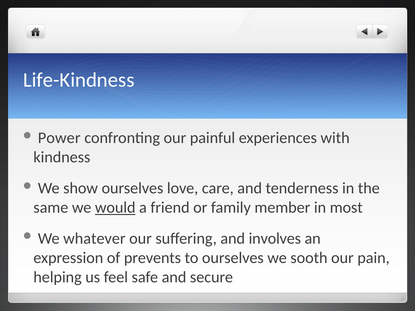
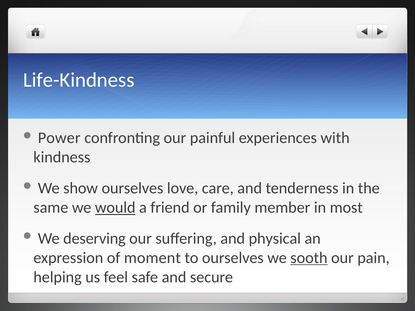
whatever: whatever -> deserving
involves: involves -> physical
prevents: prevents -> moment
sooth underline: none -> present
